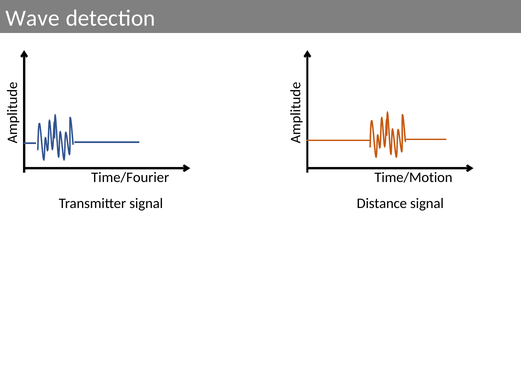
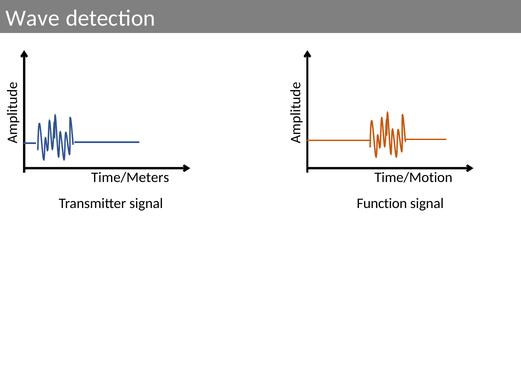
Time/Fourier: Time/Fourier -> Time/Meters
Distance: Distance -> Function
